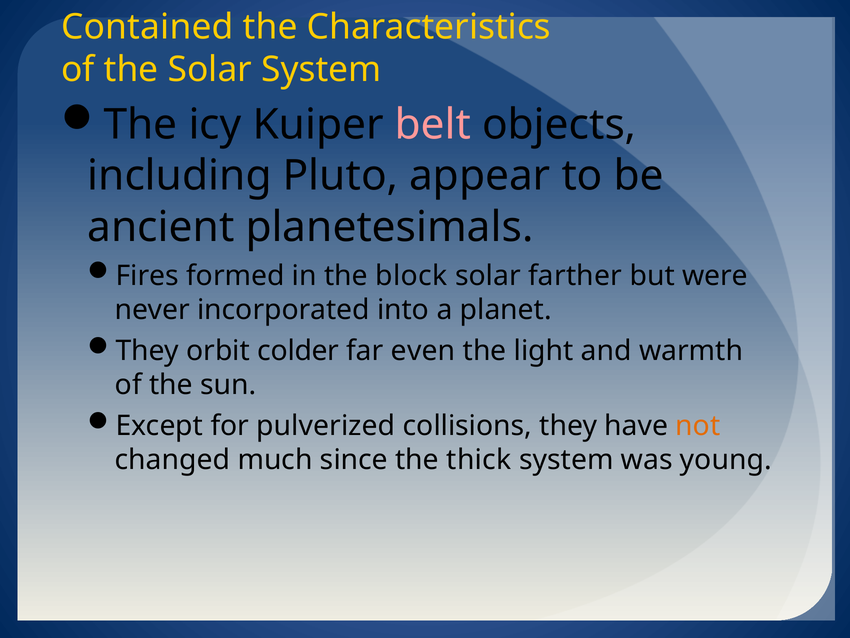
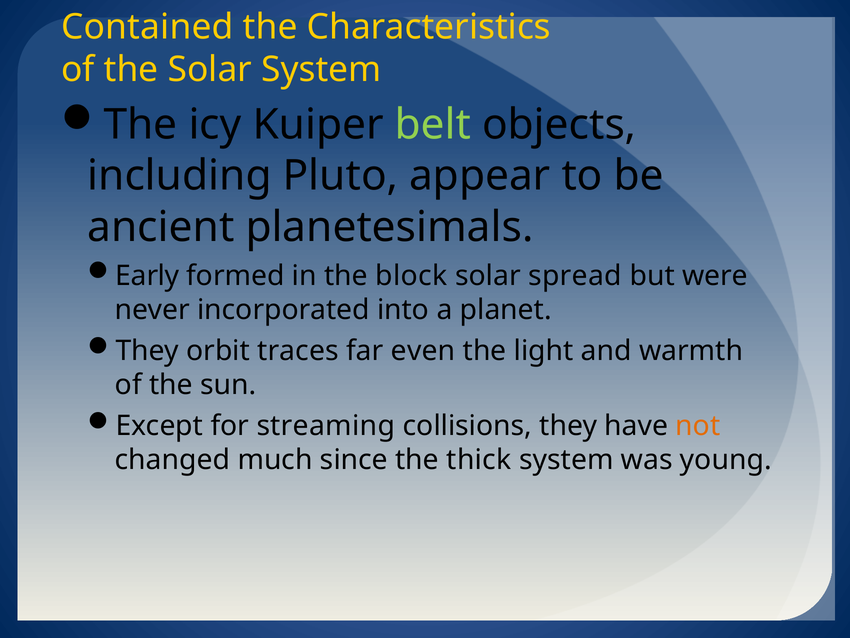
belt colour: pink -> light green
Fires: Fires -> Early
farther: farther -> spread
colder: colder -> traces
pulverized: pulverized -> streaming
